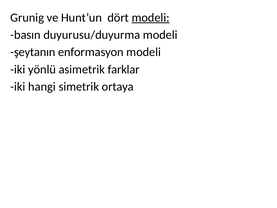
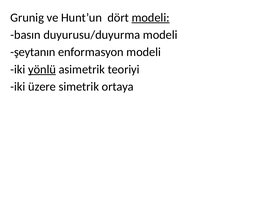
yönlü underline: none -> present
farklar: farklar -> teoriyi
hangi: hangi -> üzere
